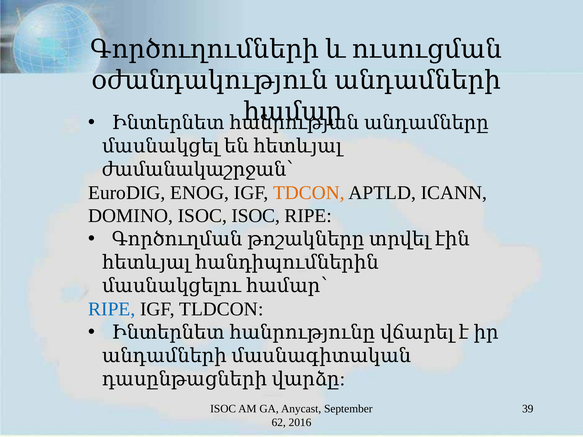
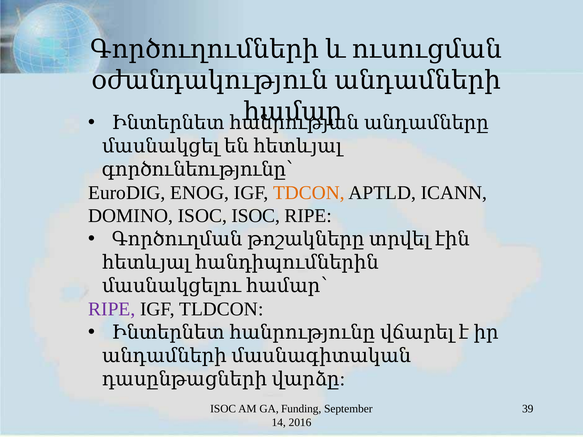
ժամանակաշրջան՝: ժամանակաշրջան՝ -> գործունեությունը՝
RIPE at (112, 309) colour: blue -> purple
Anycast: Anycast -> Funding
62: 62 -> 14
